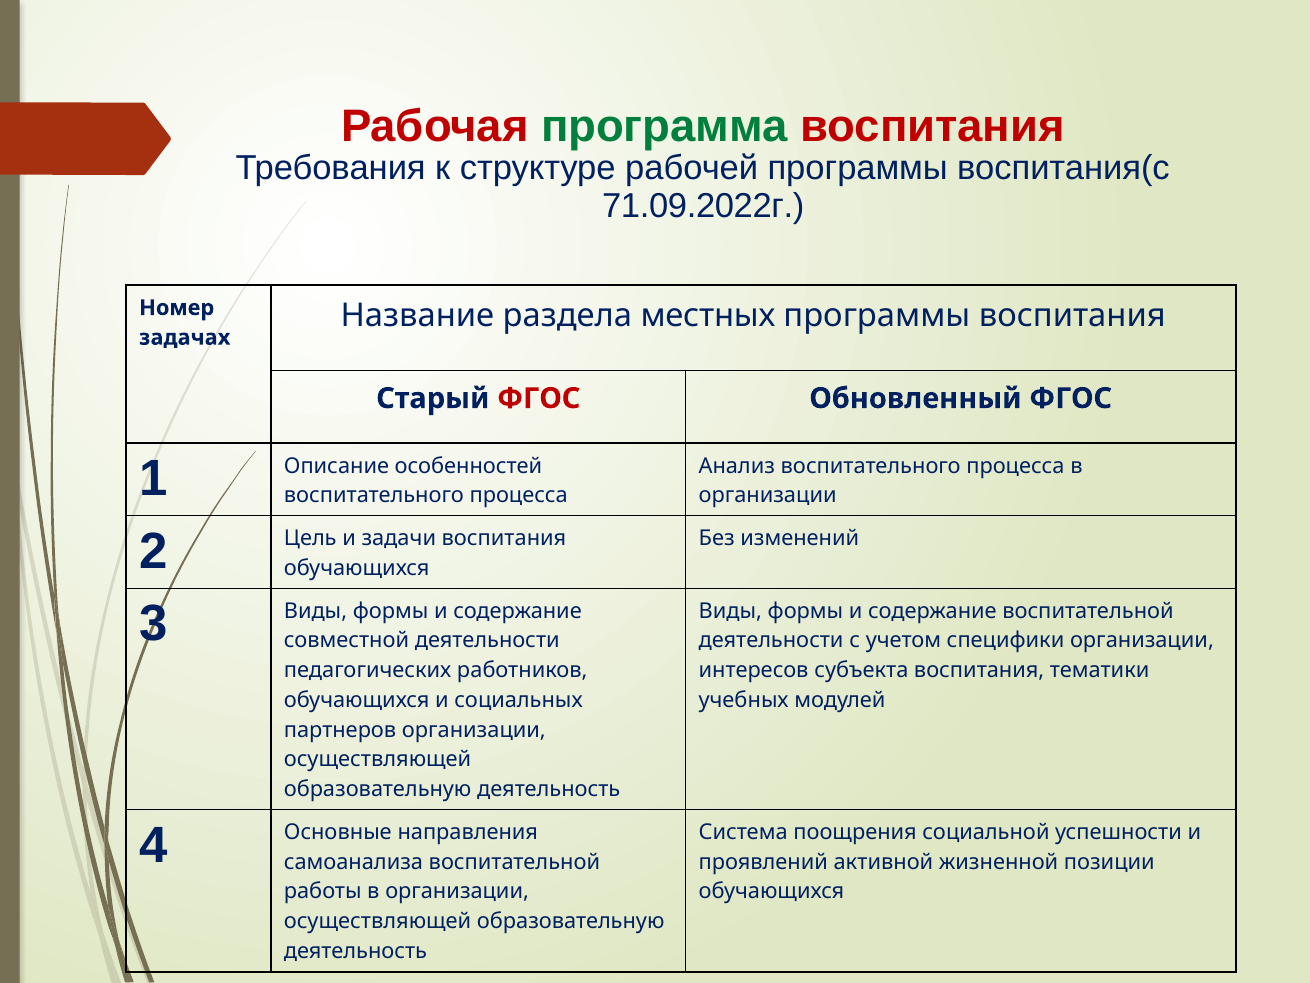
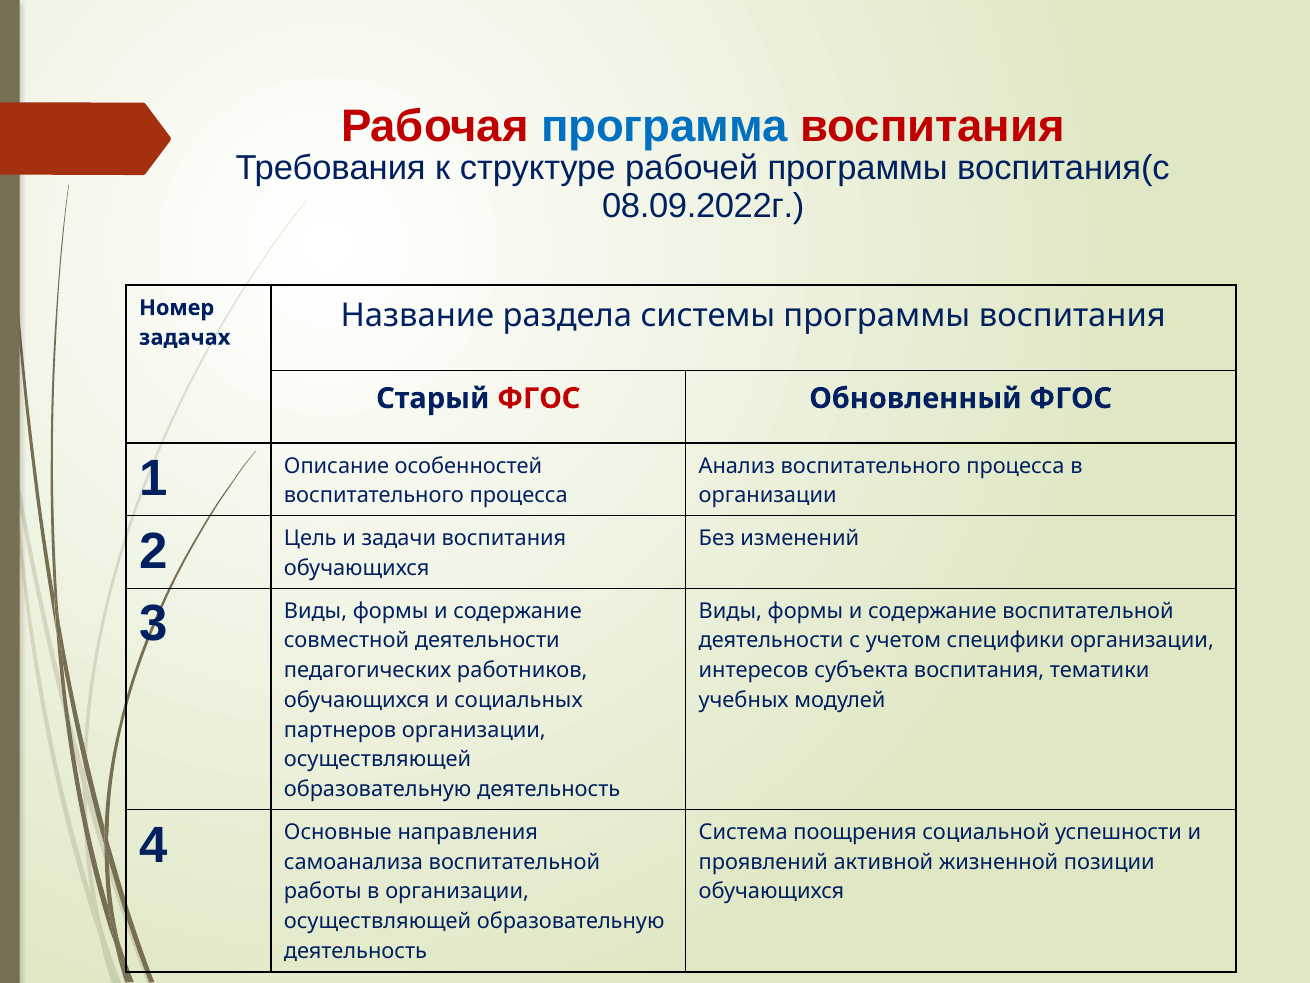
программа colour: green -> blue
71.09.2022г: 71.09.2022г -> 08.09.2022г
местных: местных -> системы
